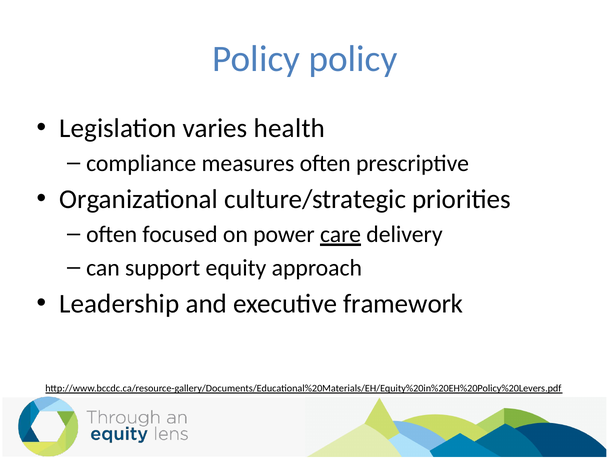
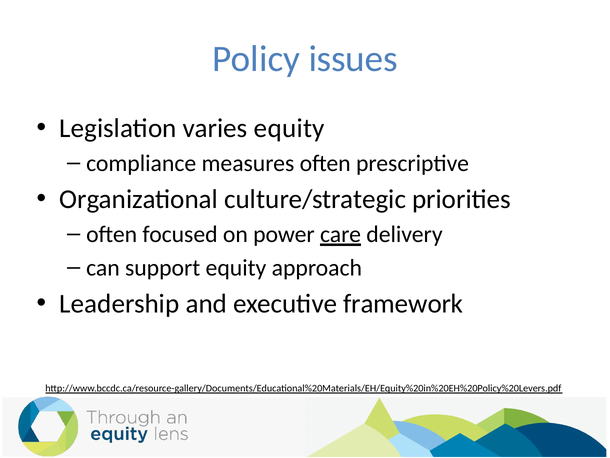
Policy policy: policy -> issues
varies health: health -> equity
